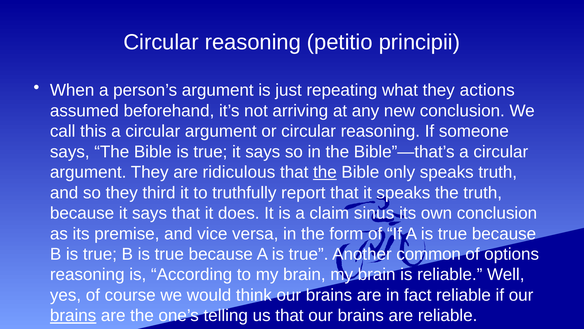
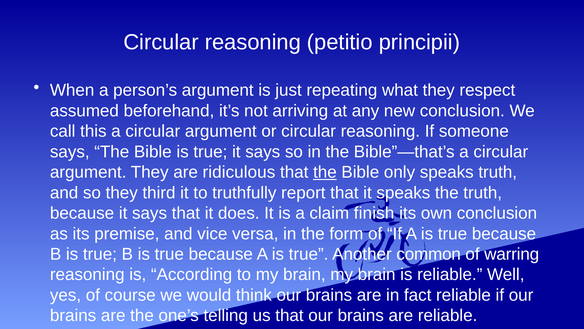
actions: actions -> respect
sinus: sinus -> finish
options: options -> warring
brains at (73, 315) underline: present -> none
